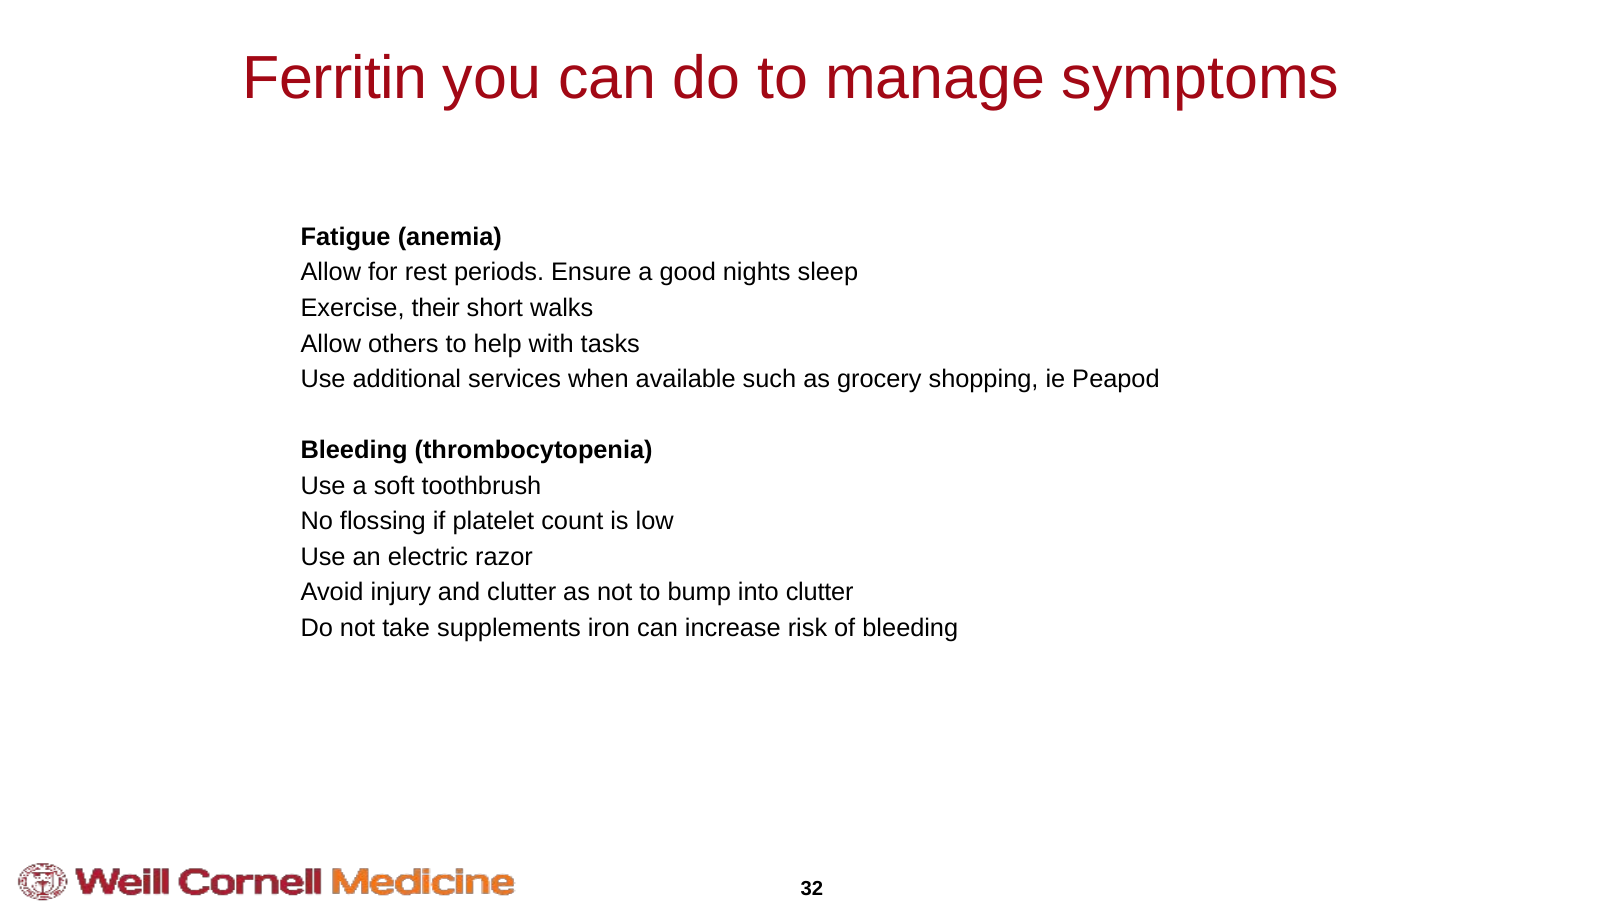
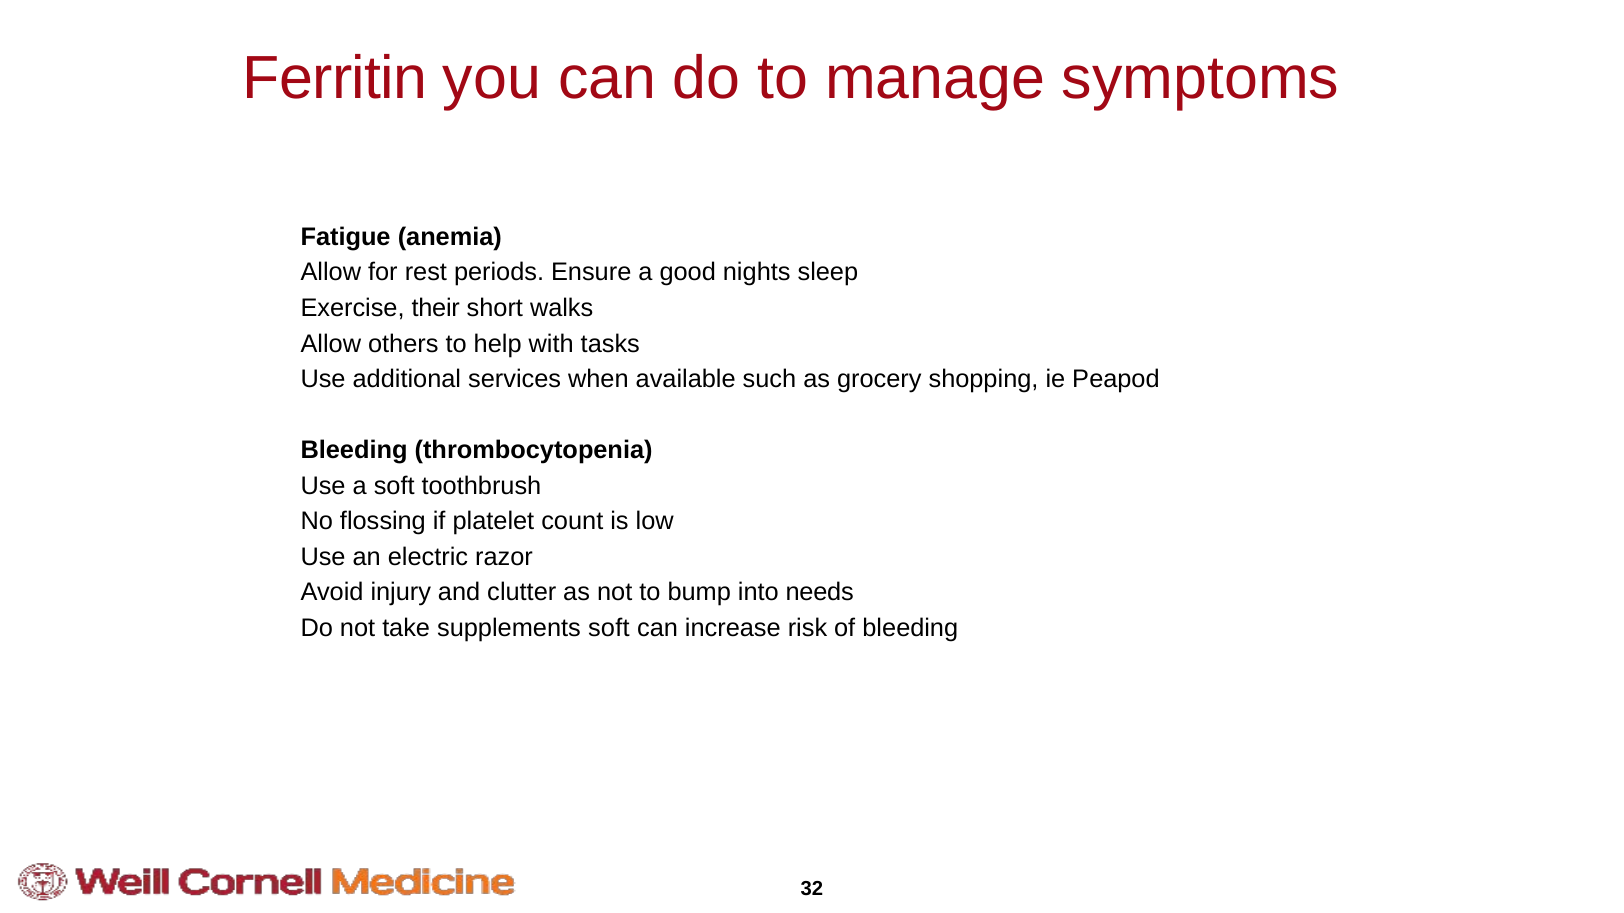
into clutter: clutter -> needs
supplements iron: iron -> soft
